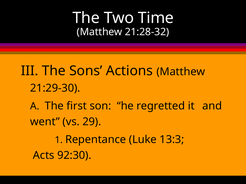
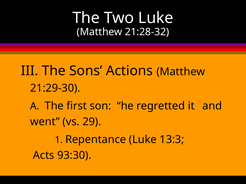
Two Time: Time -> Luke
92:30: 92:30 -> 93:30
